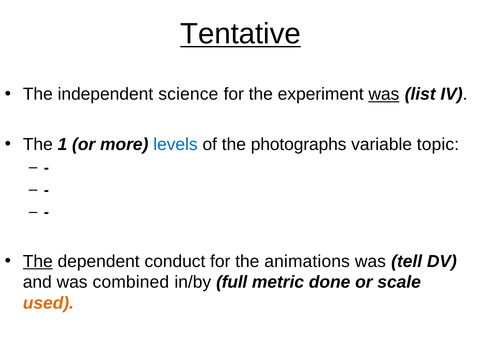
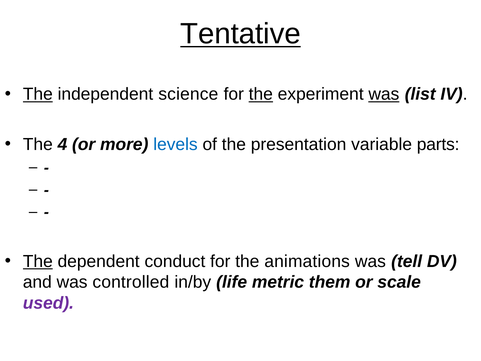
The at (38, 94) underline: none -> present
the at (261, 94) underline: none -> present
1: 1 -> 4
photographs: photographs -> presentation
topic: topic -> parts
combined: combined -> controlled
full: full -> life
done: done -> them
used colour: orange -> purple
